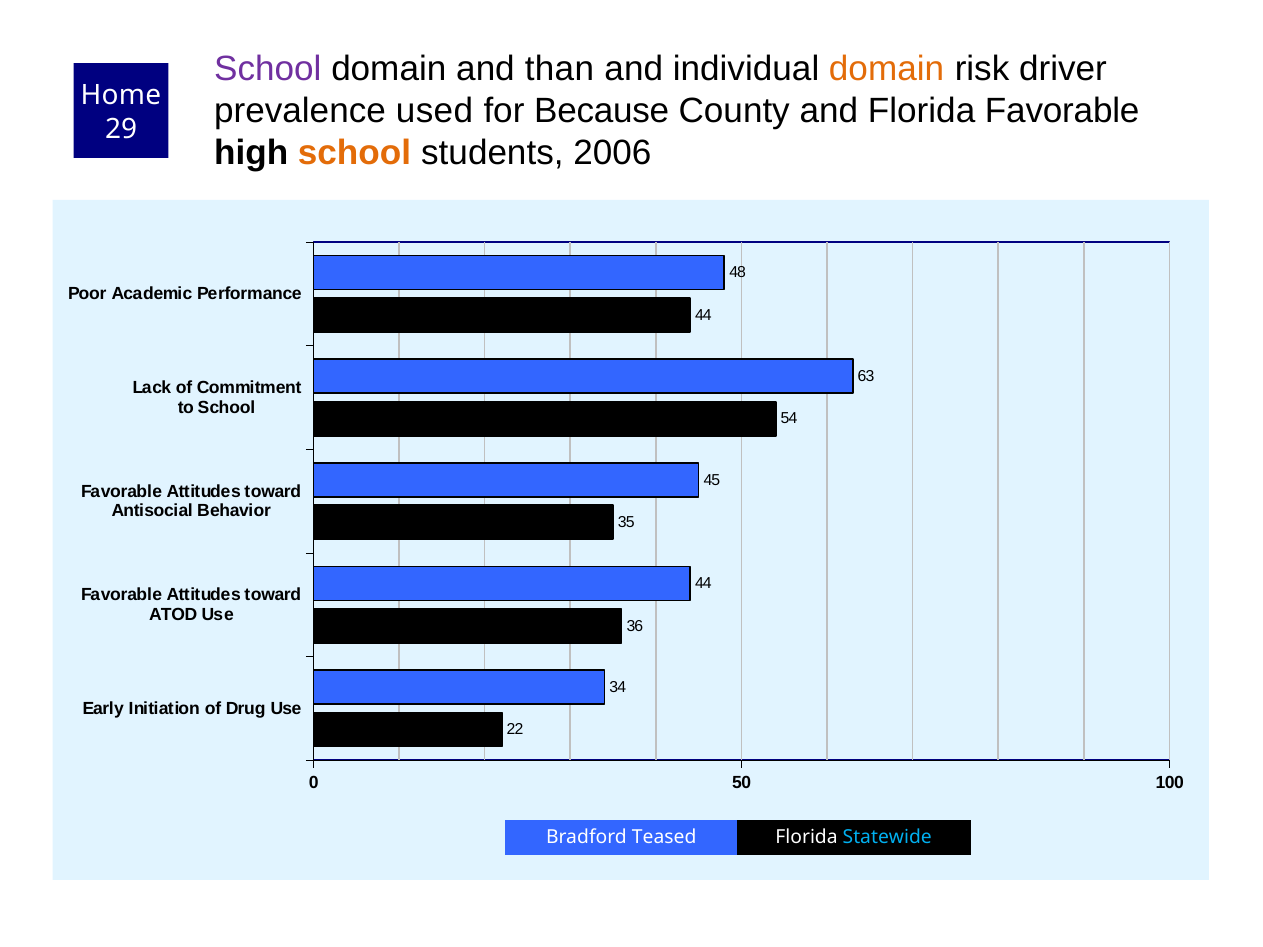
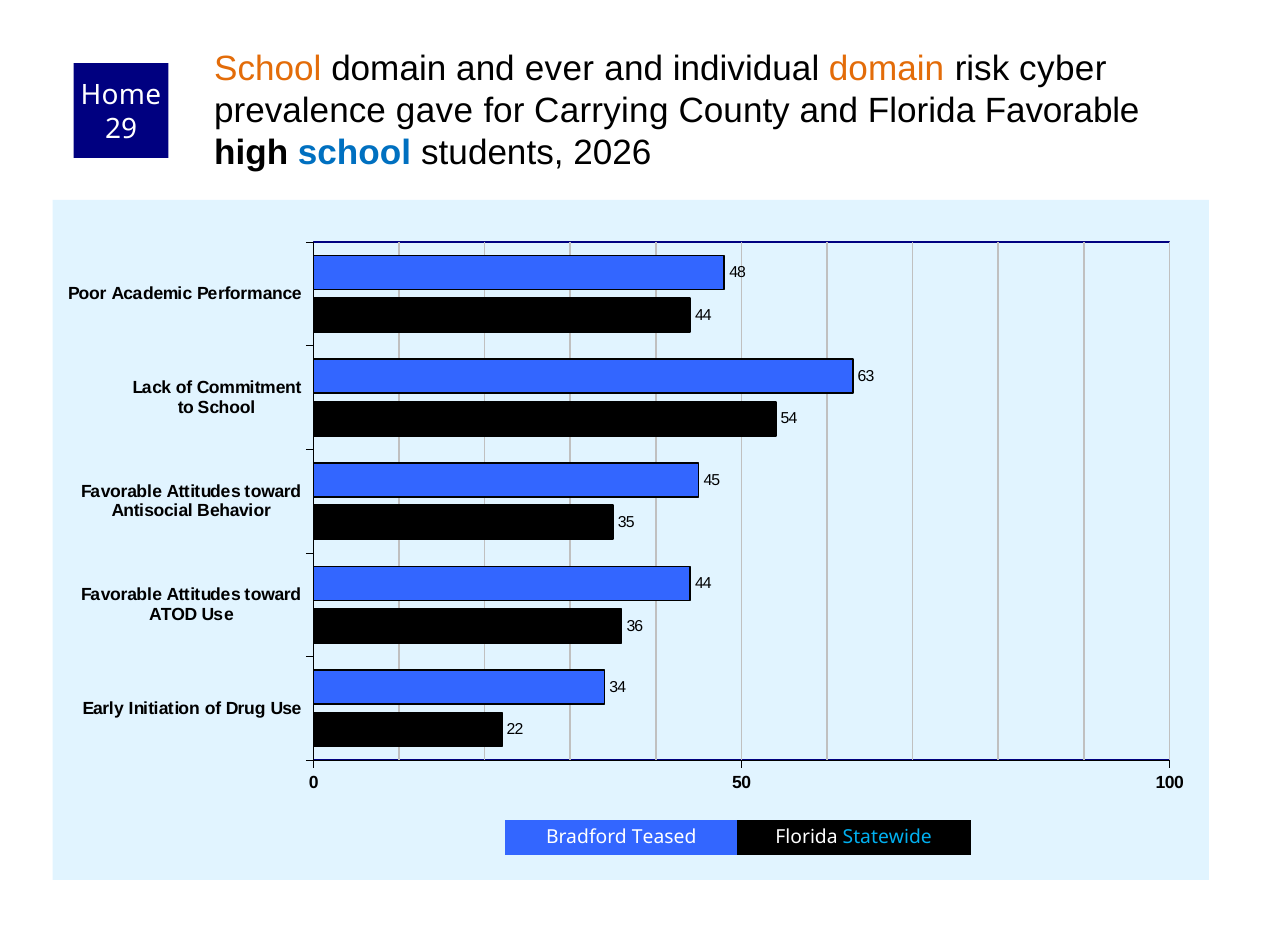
School at (268, 69) colour: purple -> orange
than: than -> ever
driver: driver -> cyber
used: used -> gave
Because: Because -> Carrying
school at (354, 153) colour: orange -> blue
2006: 2006 -> 2026
